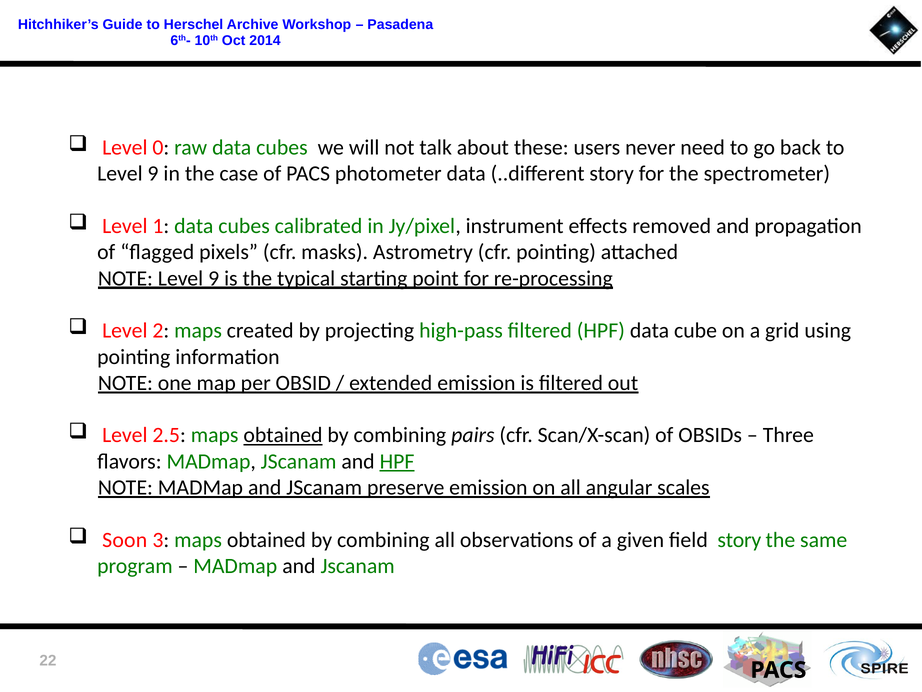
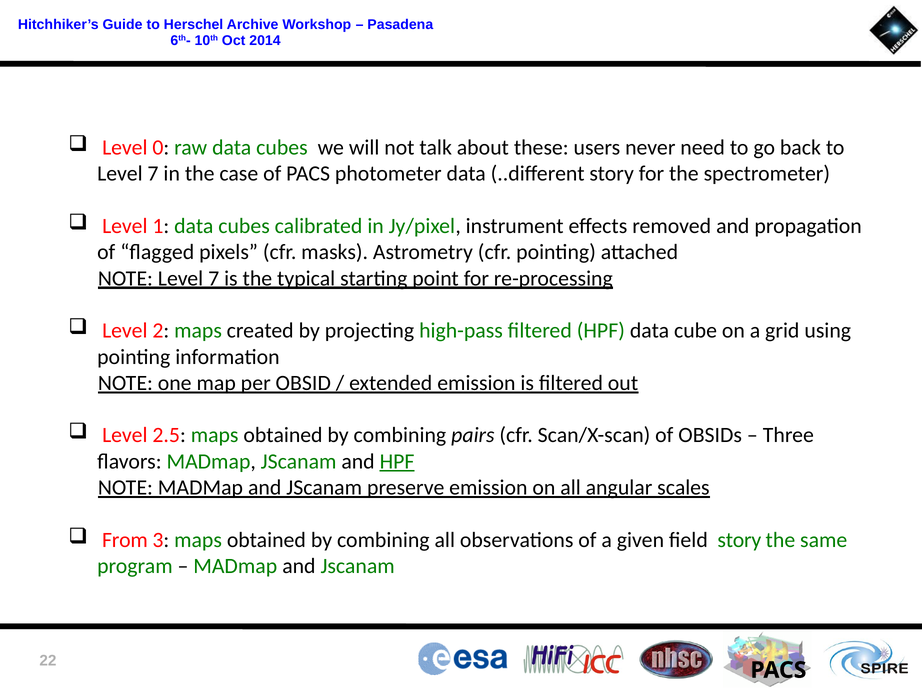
9 at (153, 174): 9 -> 7
NOTE Level 9: 9 -> 7
obtained at (283, 435) underline: present -> none
Soon: Soon -> From
